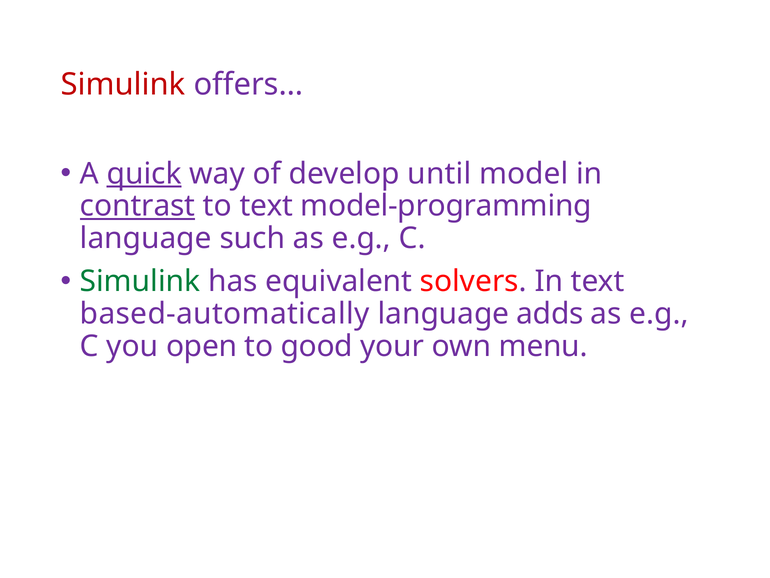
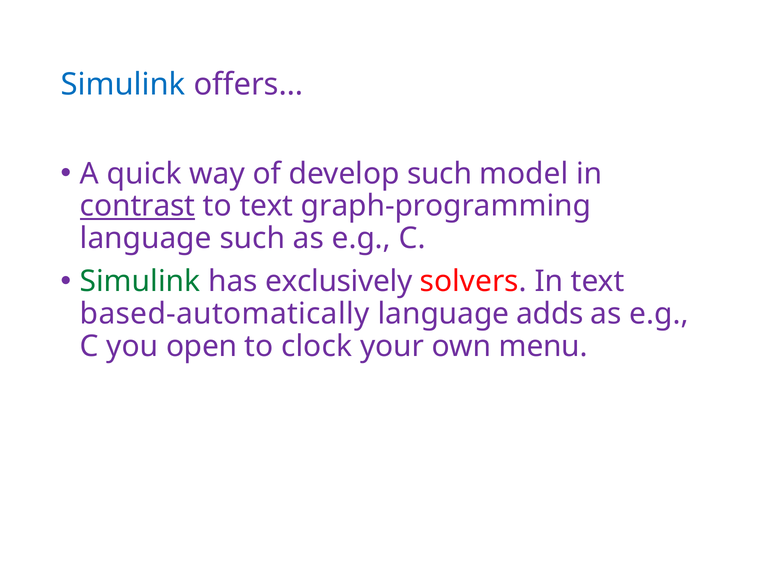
Simulink at (123, 85) colour: red -> blue
quick underline: present -> none
develop until: until -> such
model-programming: model-programming -> graph-programming
equivalent: equivalent -> exclusively
good: good -> clock
